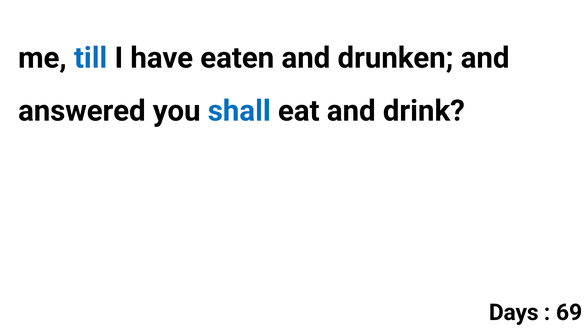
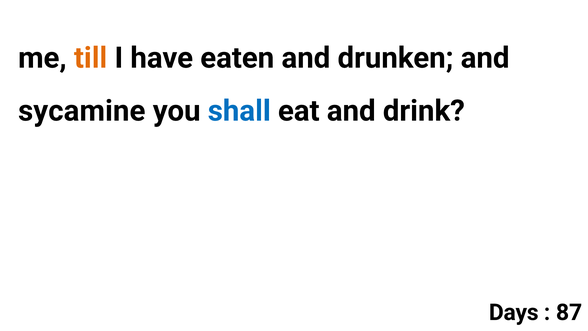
till colour: blue -> orange
answered: answered -> sycamine
69: 69 -> 87
